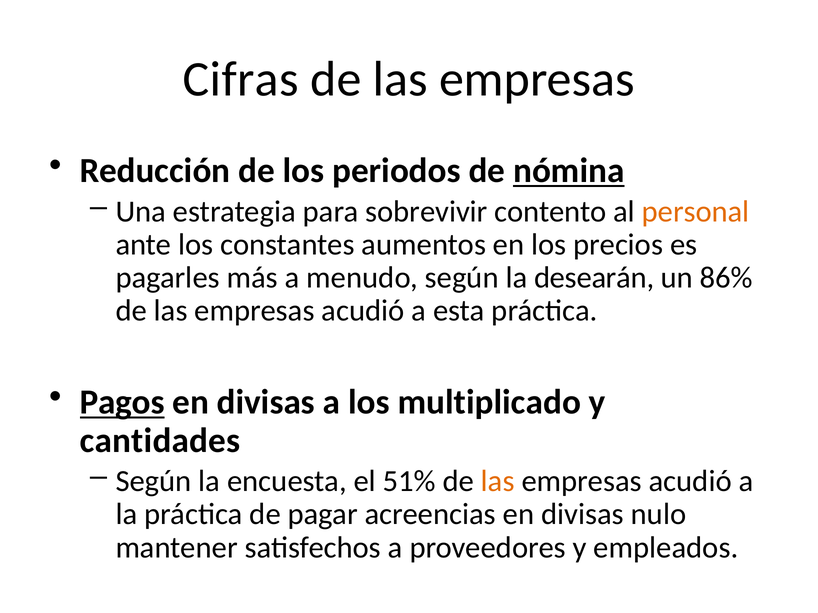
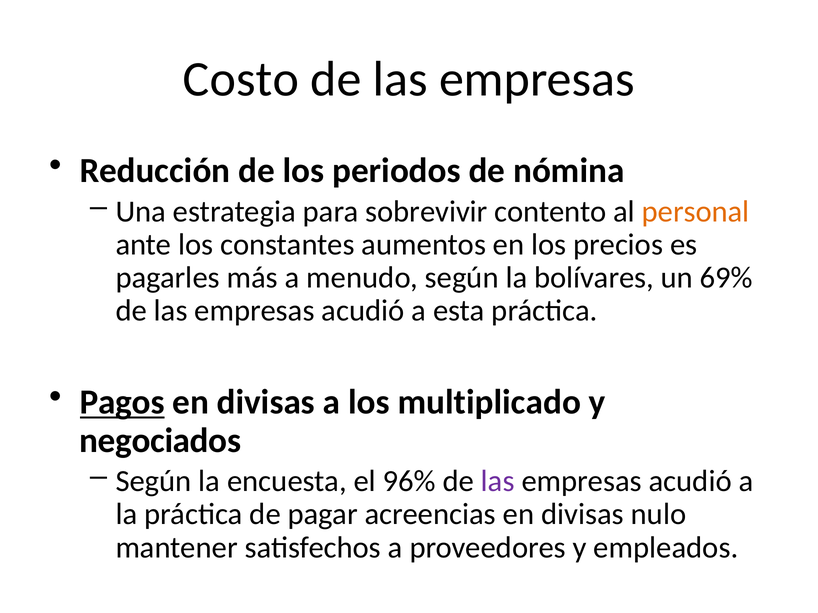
Cifras: Cifras -> Costo
nómina underline: present -> none
desearán: desearán -> bolívares
86%: 86% -> 69%
cantidades: cantidades -> negociados
51%: 51% -> 96%
las at (498, 482) colour: orange -> purple
